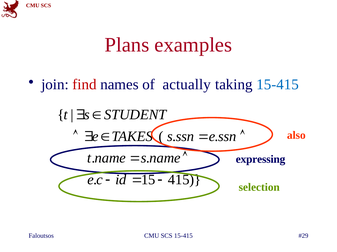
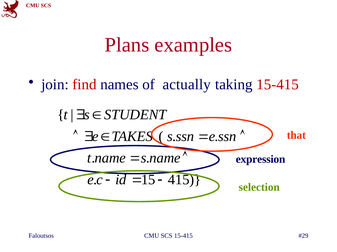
15-415 at (278, 85) colour: blue -> red
also: also -> that
expressing: expressing -> expression
